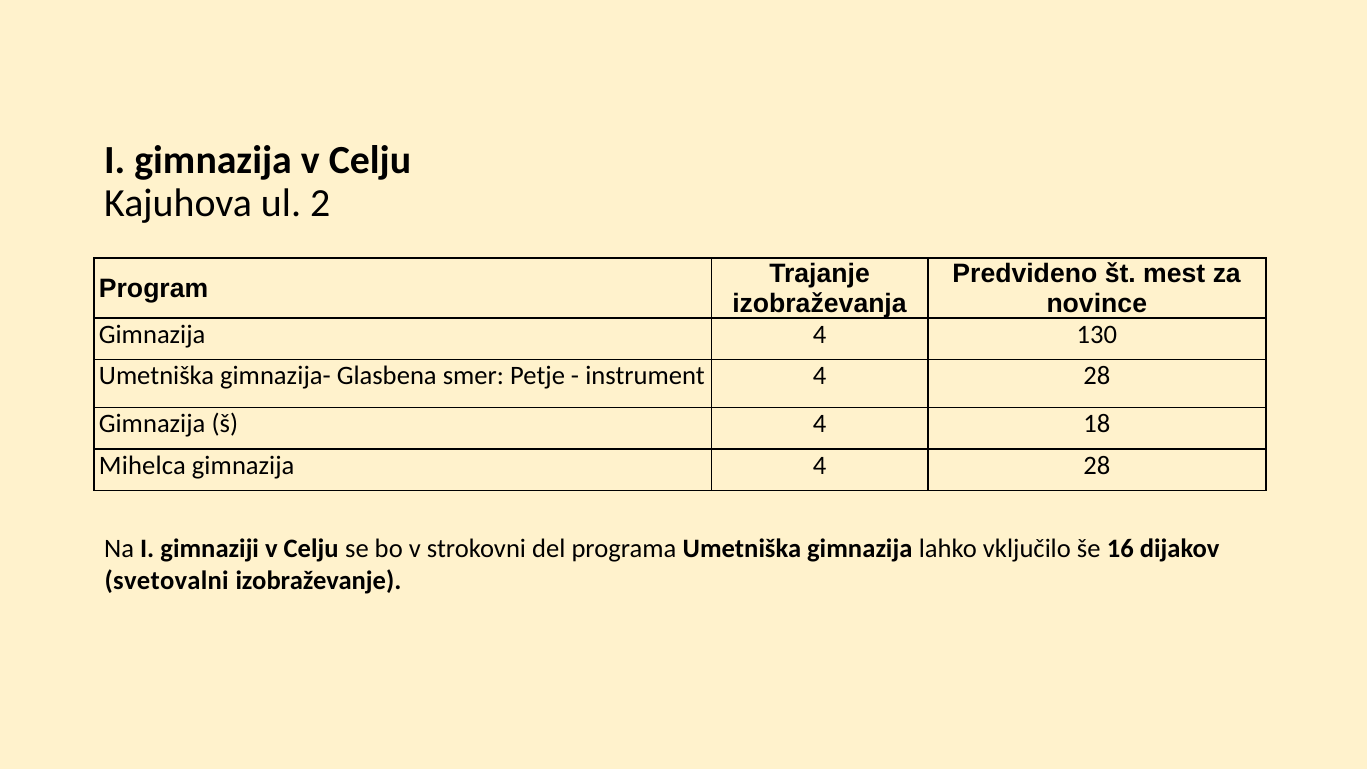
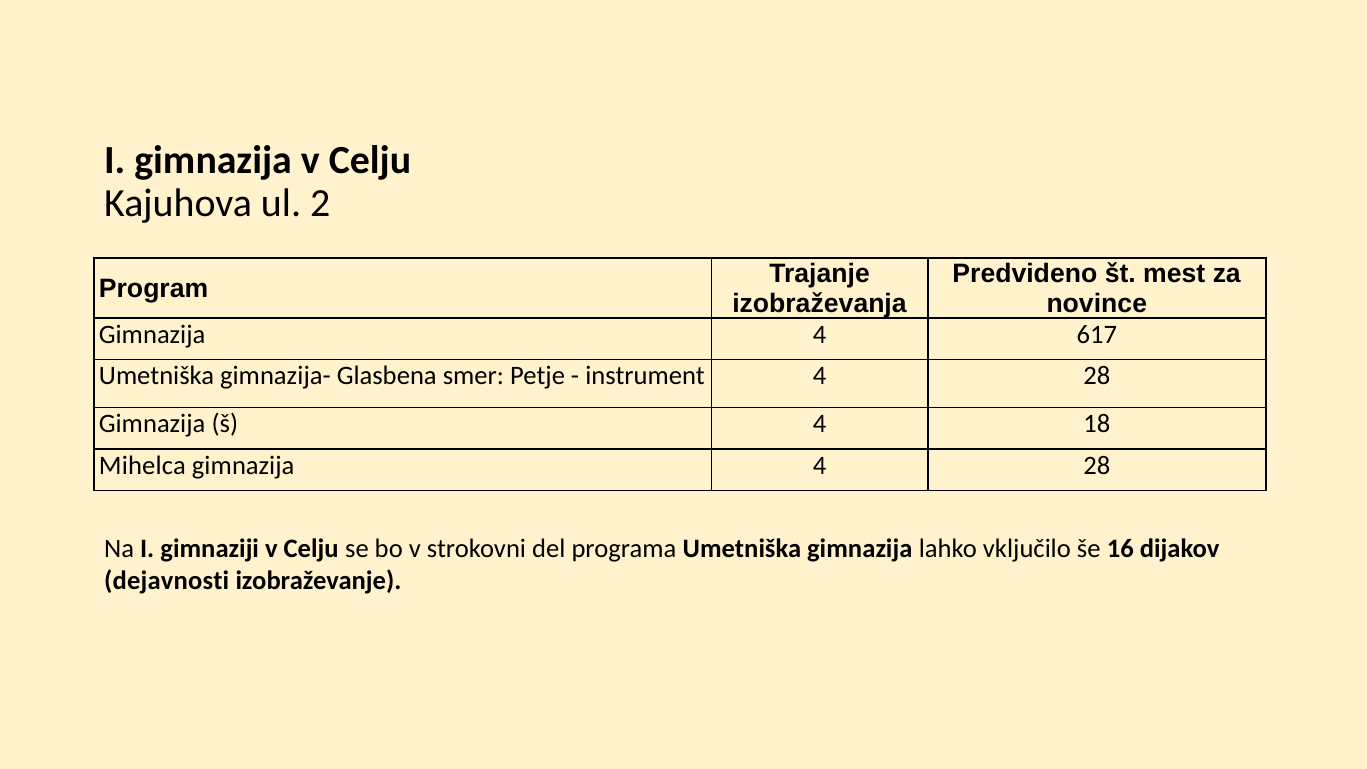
130: 130 -> 617
svetovalni: svetovalni -> dejavnosti
